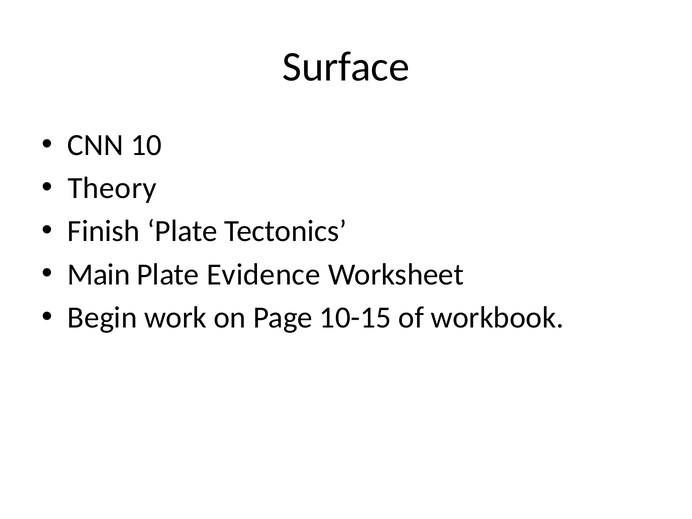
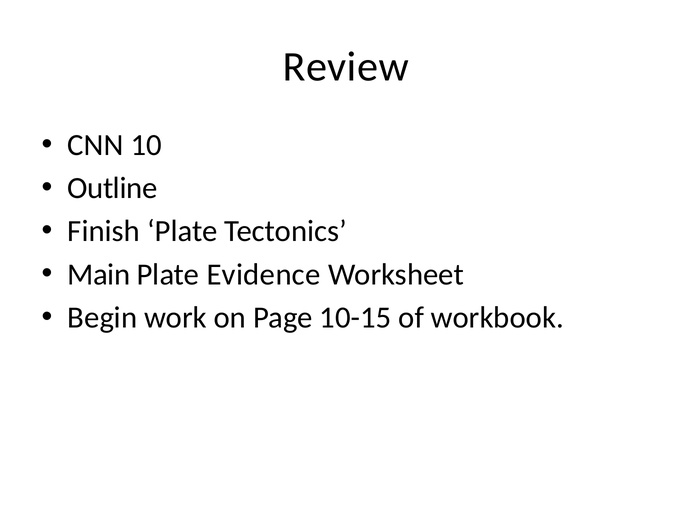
Surface: Surface -> Review
Theory: Theory -> Outline
